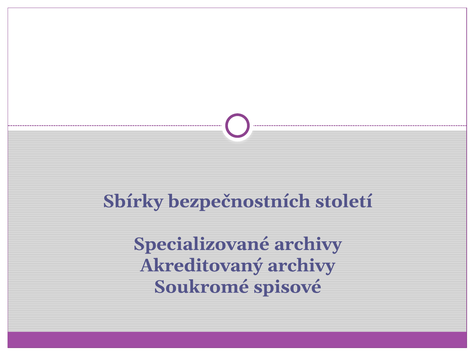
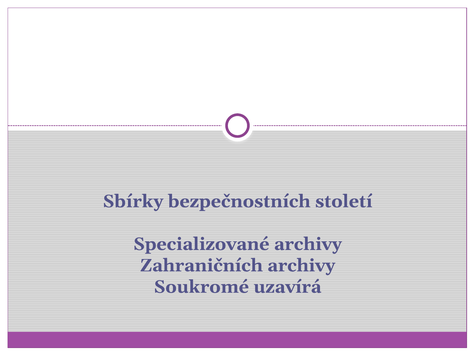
Akreditovaný: Akreditovaný -> Zahraničních
spisové: spisové -> uzavírá
